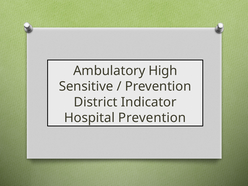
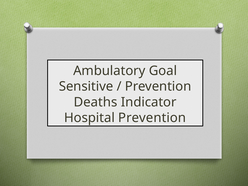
High: High -> Goal
District: District -> Deaths
